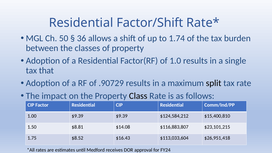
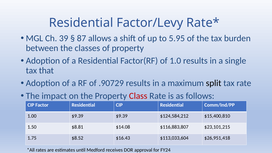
Factor/Shift: Factor/Shift -> Factor/Levy
50: 50 -> 39
36: 36 -> 87
1.74: 1.74 -> 5.95
Class colour: black -> red
